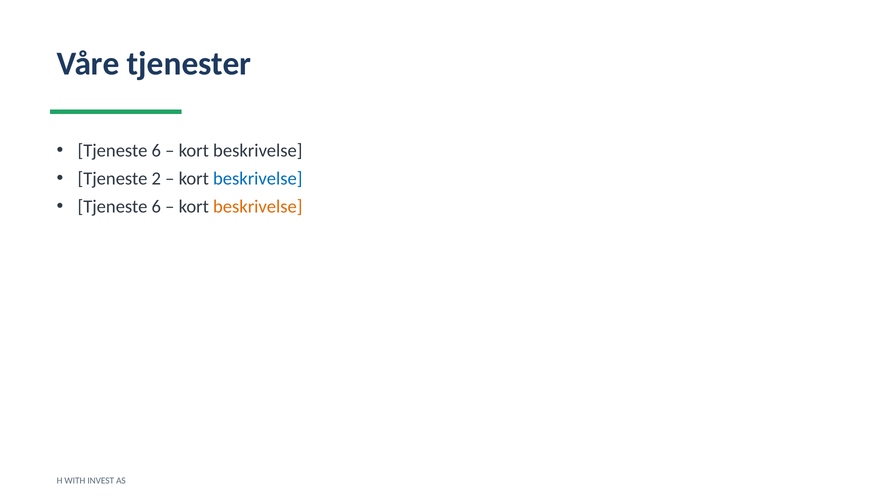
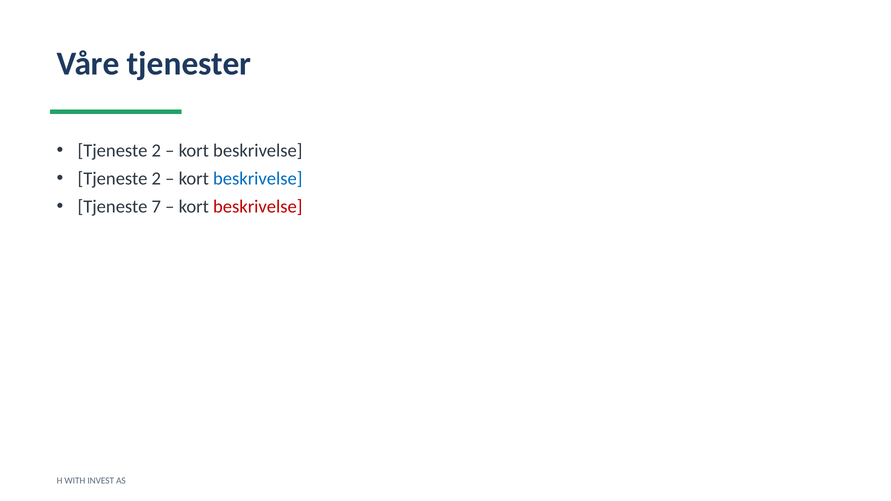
6 at (156, 151): 6 -> 2
6 at (156, 207): 6 -> 7
beskrivelse at (258, 207) colour: orange -> red
